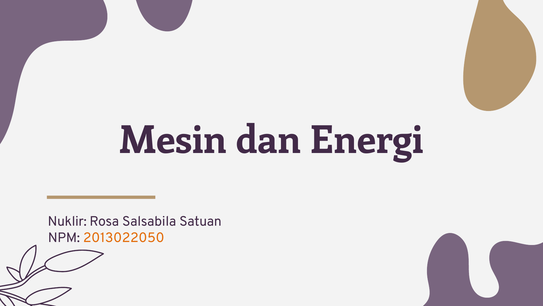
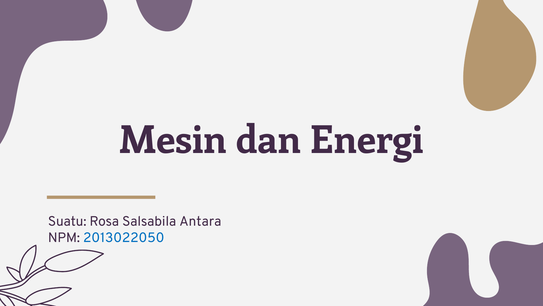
Nuklir: Nuklir -> Suatu
Satuan: Satuan -> Antara
2013022050 colour: orange -> blue
